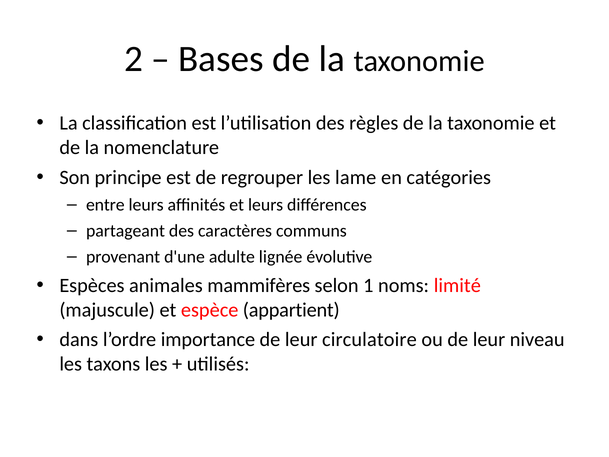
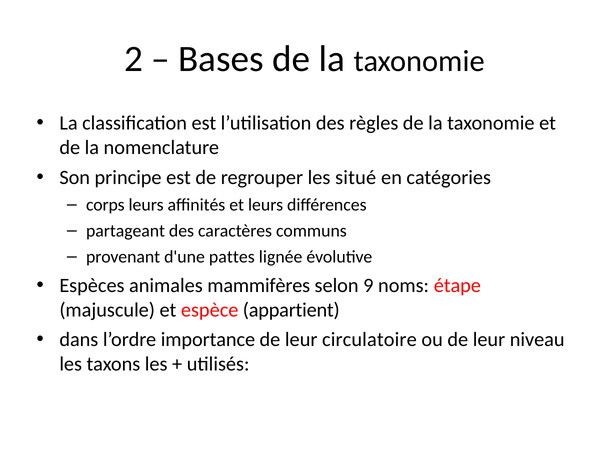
lame: lame -> situé
entre: entre -> corps
adulte: adulte -> pattes
1: 1 -> 9
limité: limité -> étape
